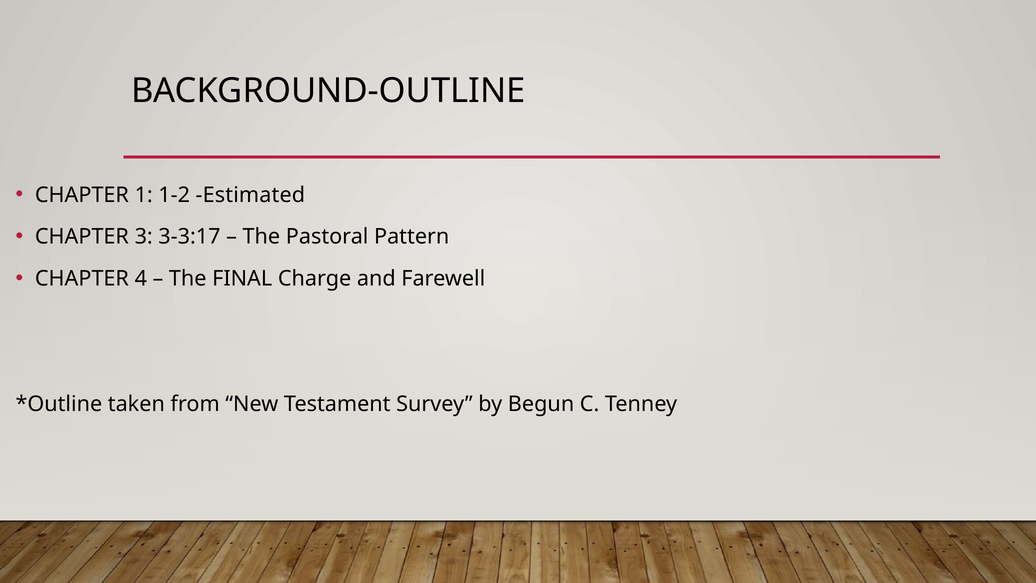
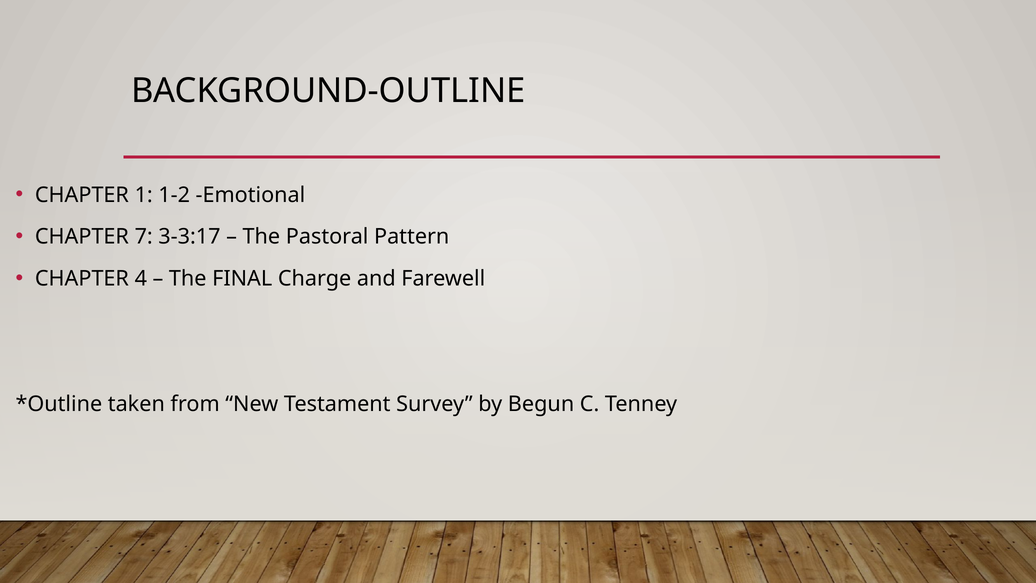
Estimated: Estimated -> Emotional
3: 3 -> 7
